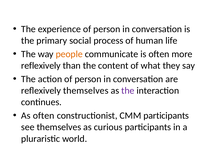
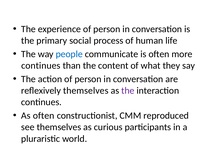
people colour: orange -> blue
reflexively at (41, 66): reflexively -> continues
CMM participants: participants -> reproduced
